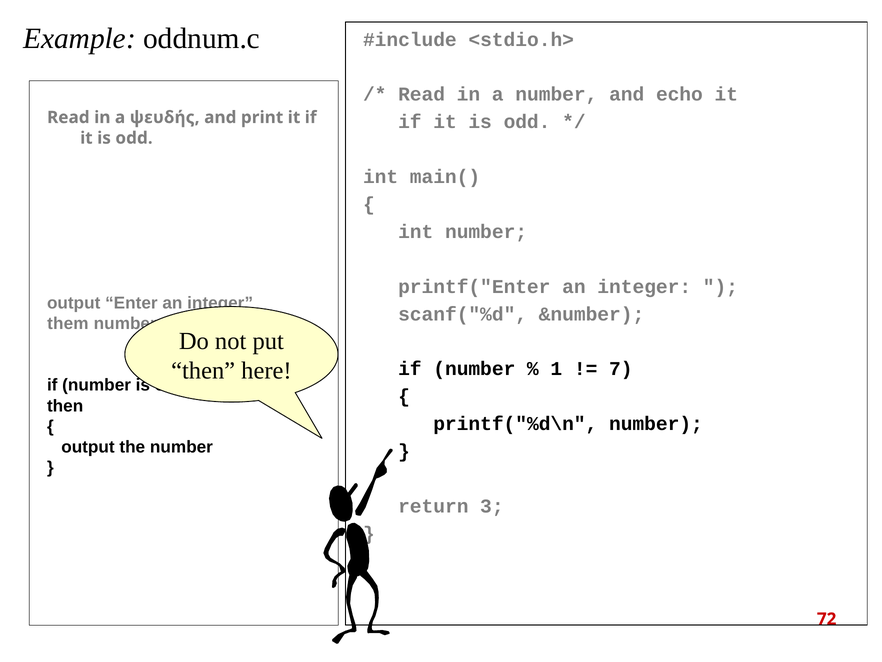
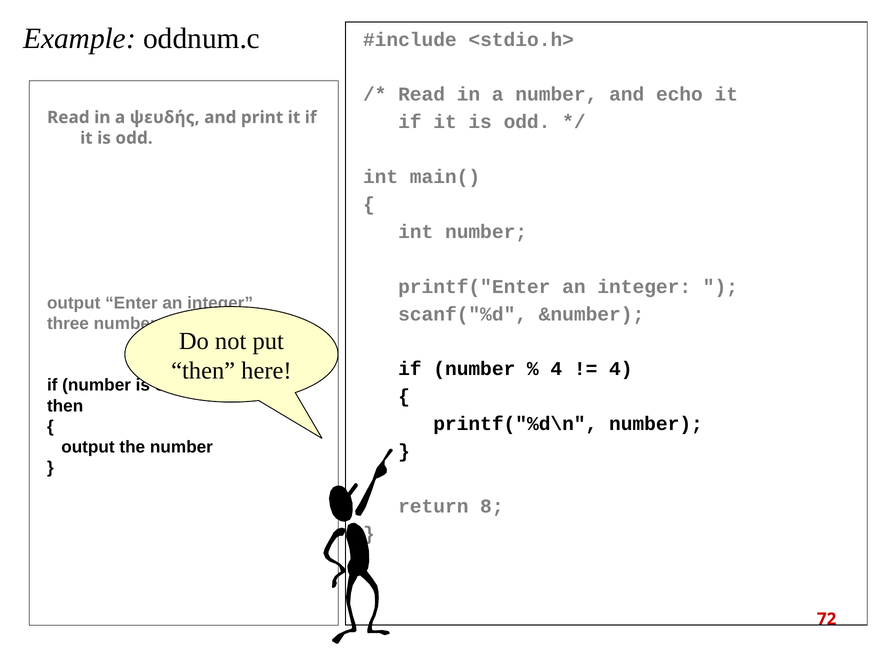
them: them -> three
1 at (556, 369): 1 -> 4
7 at (621, 369): 7 -> 4
3: 3 -> 8
